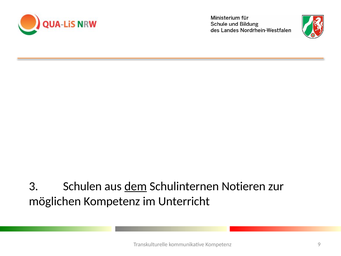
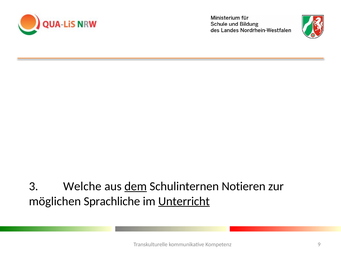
Schulen: Schulen -> Welche
möglichen Kompetenz: Kompetenz -> Sprachliche
Unterricht underline: none -> present
